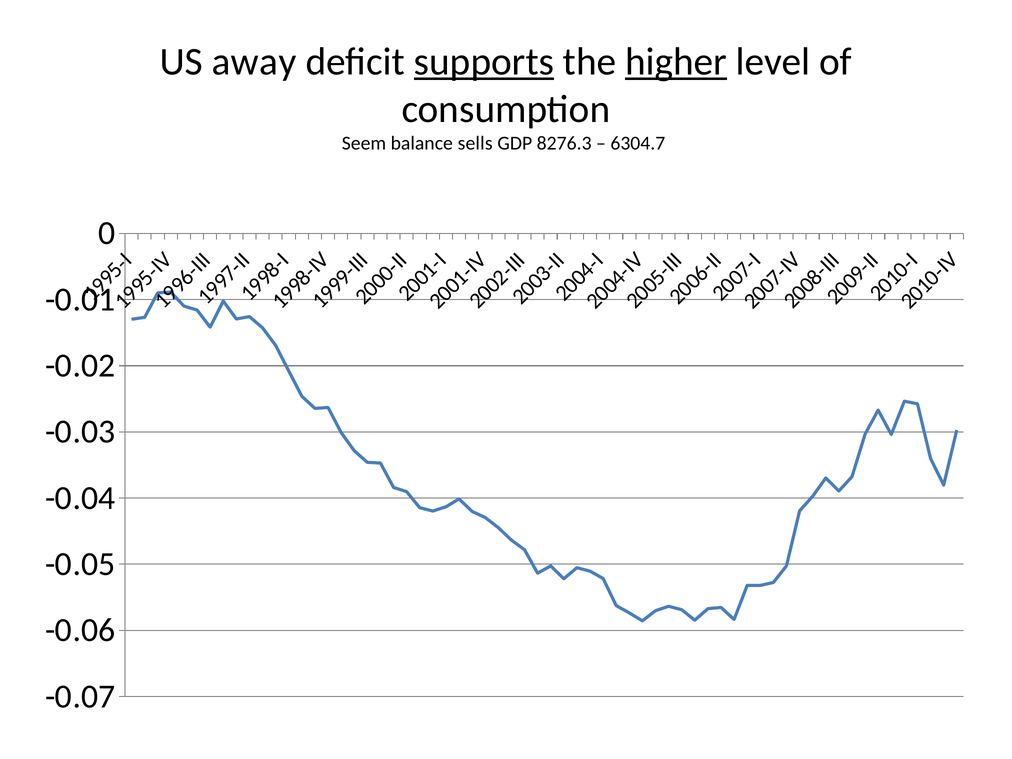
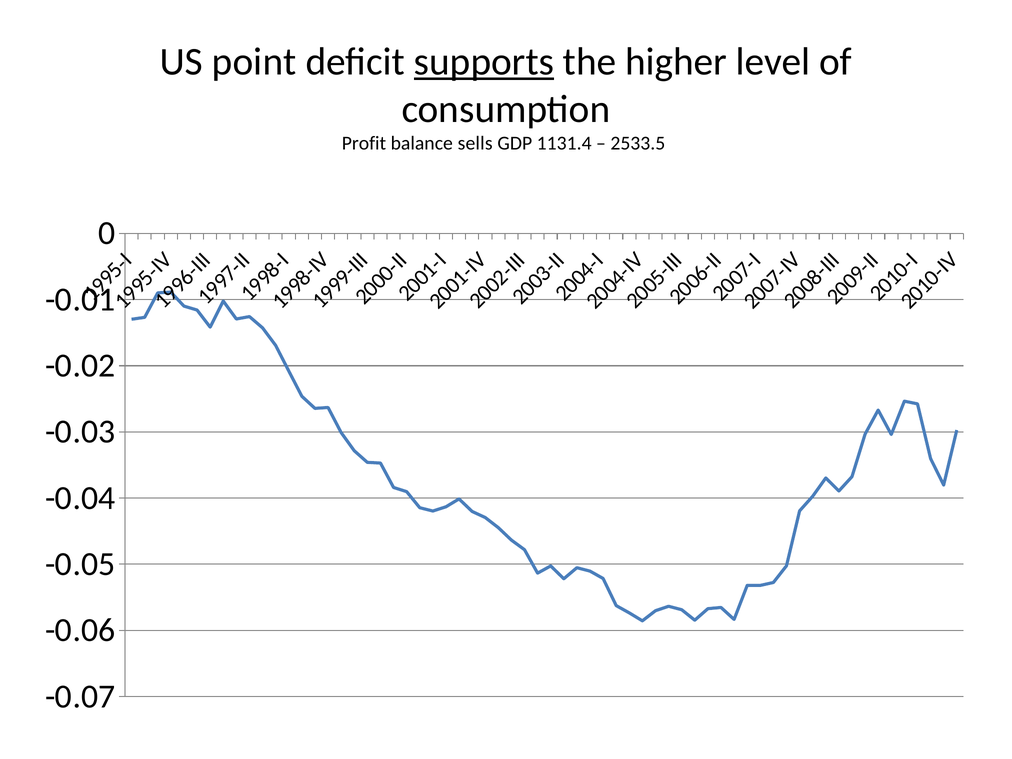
away: away -> point
higher underline: present -> none
Seem: Seem -> Profit
8276.3: 8276.3 -> 1131.4
6304.7: 6304.7 -> 2533.5
